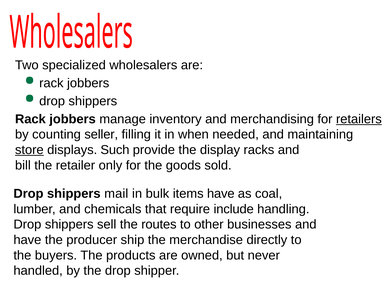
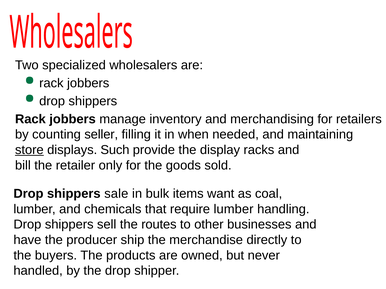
retailers underline: present -> none
mail: mail -> sale
items have: have -> want
require include: include -> lumber
